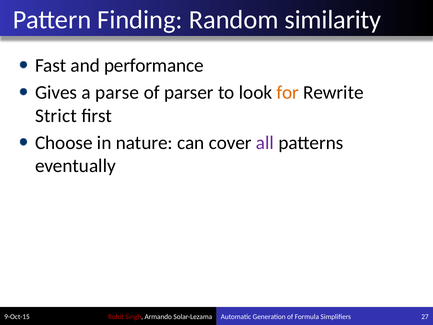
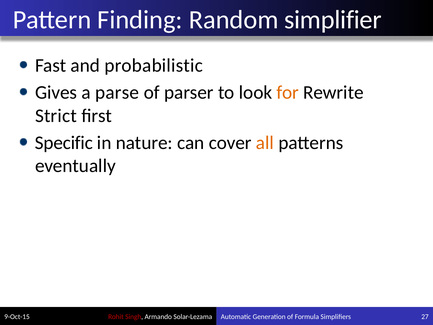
similarity: similarity -> simplifier
performance: performance -> probabilistic
Choose: Choose -> Specific
all colour: purple -> orange
